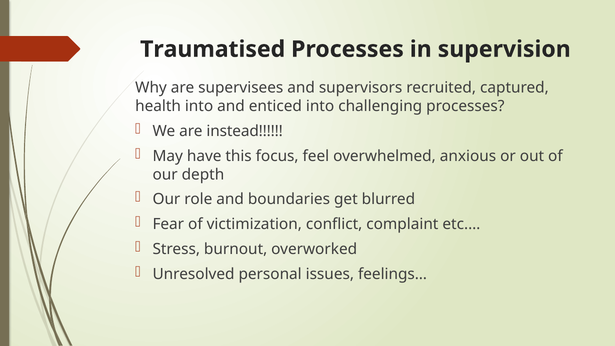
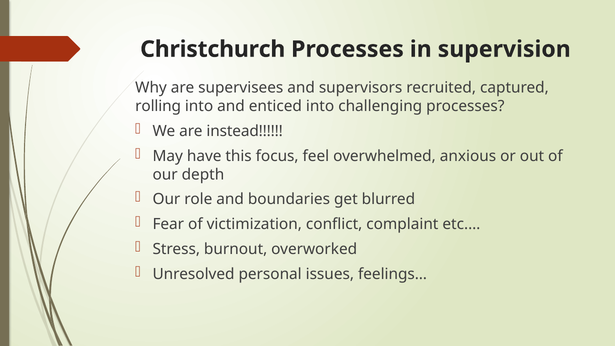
Traumatised: Traumatised -> Christchurch
health: health -> rolling
